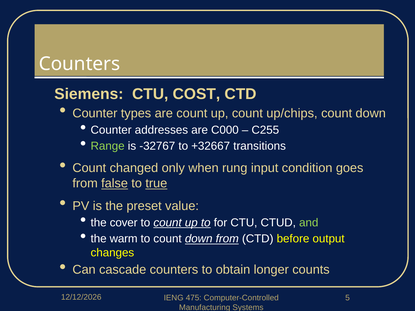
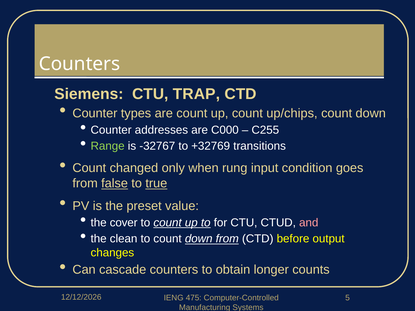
COST: COST -> TRAP
+32667: +32667 -> +32769
and colour: light green -> pink
warm: warm -> clean
